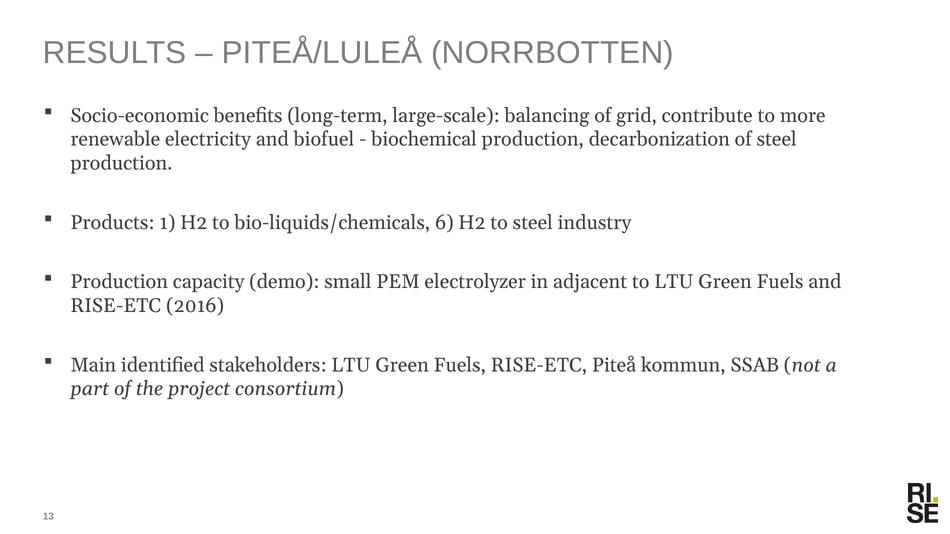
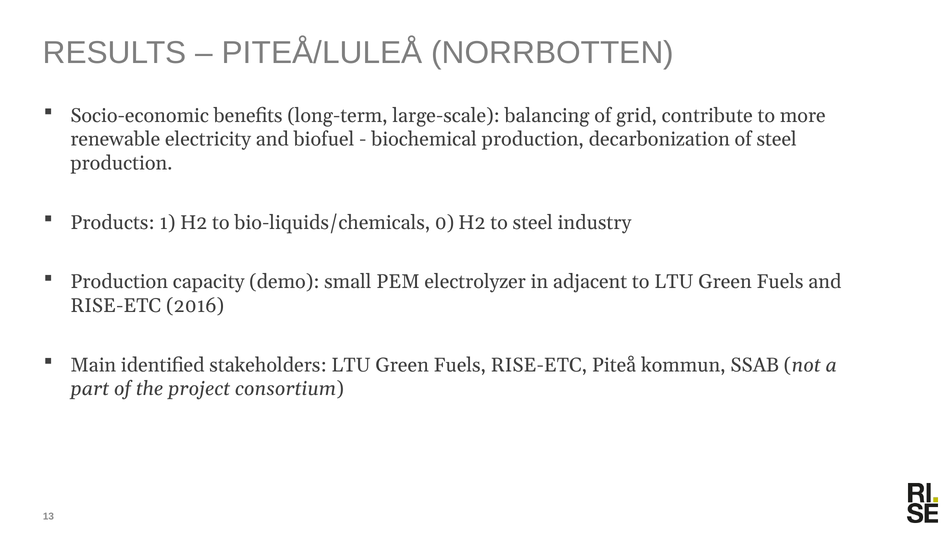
6: 6 -> 0
